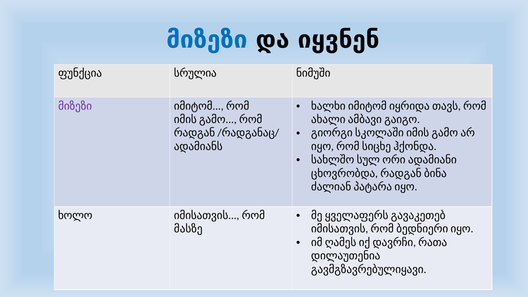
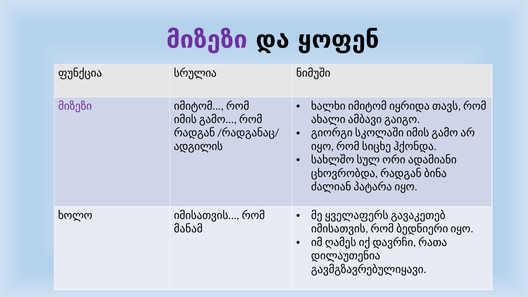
მიზეზი at (207, 40) colour: blue -> purple
იყვნენ: იყვნენ -> ყოფენ
ადამიანს: ადამიანს -> ადგილის
მასზე: მასზე -> მანამ
